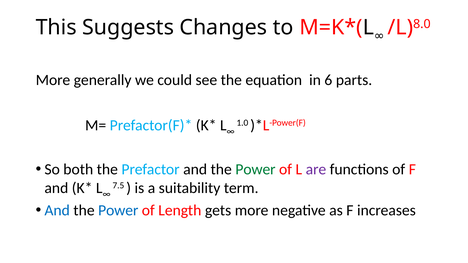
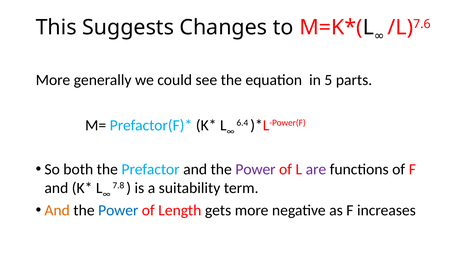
8.0: 8.0 -> 7.6
6: 6 -> 5
1.0: 1.0 -> 6.4
Power at (255, 170) colour: green -> purple
7.5: 7.5 -> 7.8
And at (57, 211) colour: blue -> orange
